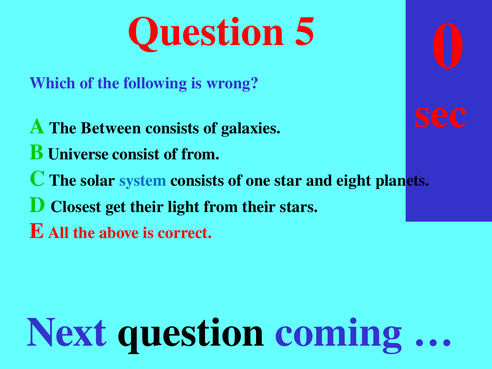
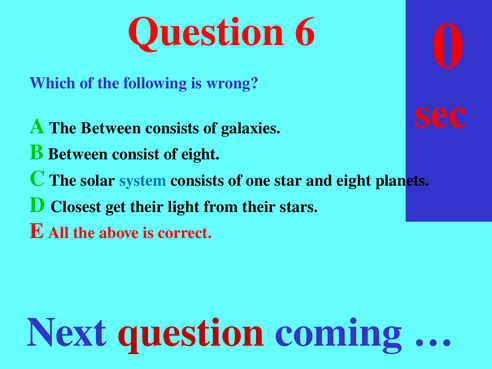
Question 5: 5 -> 6
B Universe: Universe -> Between
of from: from -> eight
question at (191, 332) colour: black -> red
